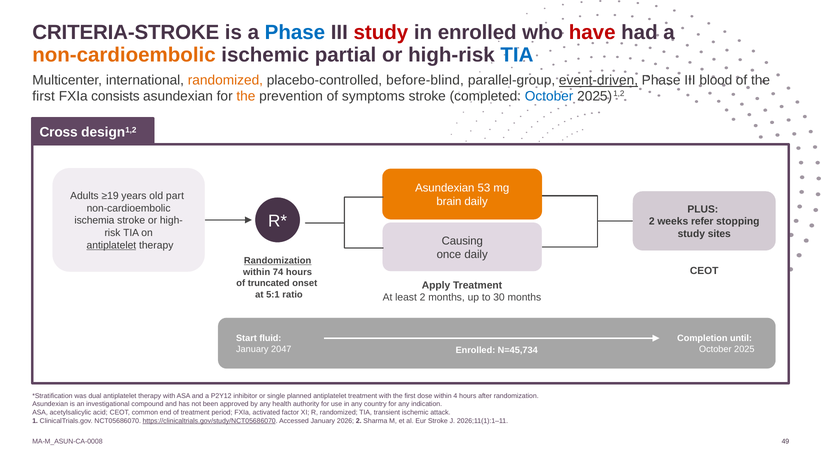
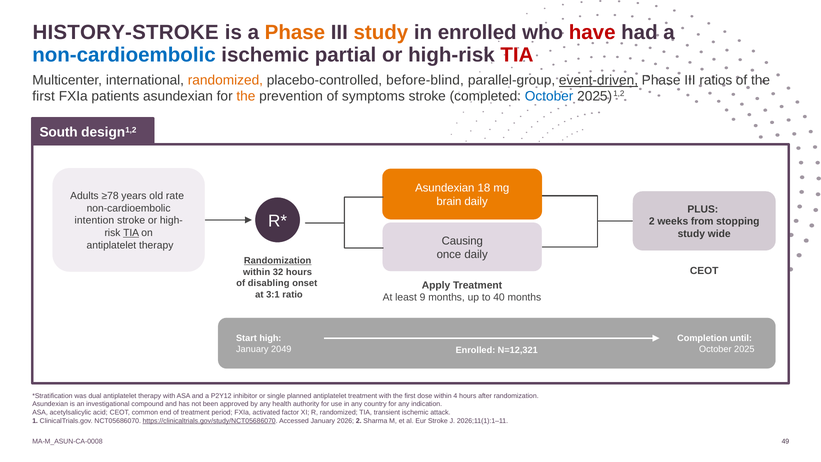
CRITERIA-STROKE: CRITERIA-STROKE -> HISTORY-STROKE
Phase at (295, 33) colour: blue -> orange
study at (381, 33) colour: red -> orange
non-cardioembolic at (124, 55) colour: orange -> blue
TIA at (517, 55) colour: blue -> red
blood: blood -> ratios
consists: consists -> patients
Cross: Cross -> South
53: 53 -> 18
≥19: ≥19 -> ≥78
part: part -> rate
ischemia: ischemia -> intention
refer: refer -> from
TIA at (131, 233) underline: none -> present
sites: sites -> wide
antiplatelet at (111, 245) underline: present -> none
74: 74 -> 32
truncated: truncated -> disabling
5:1: 5:1 -> 3:1
least 2: 2 -> 9
30: 30 -> 40
fluid: fluid -> high
2047: 2047 -> 2049
N=45,734: N=45,734 -> N=12,321
